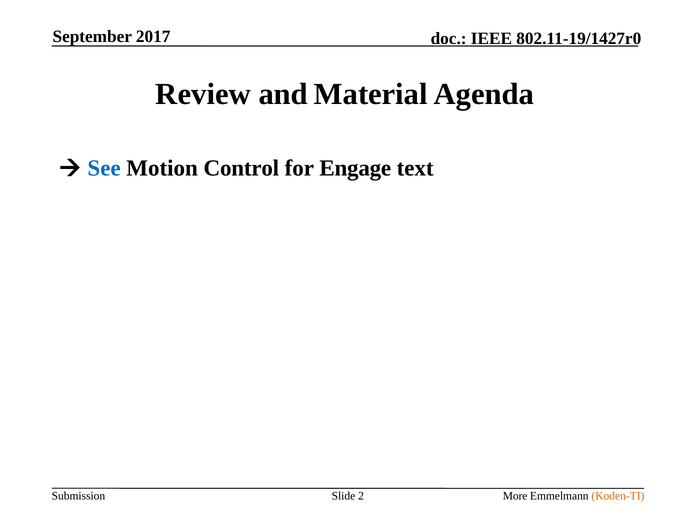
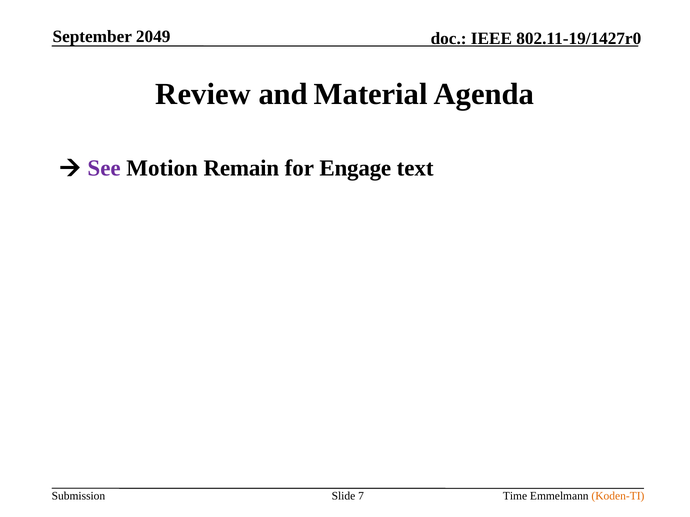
2017: 2017 -> 2049
See colour: blue -> purple
Control: Control -> Remain
2: 2 -> 7
More: More -> Time
